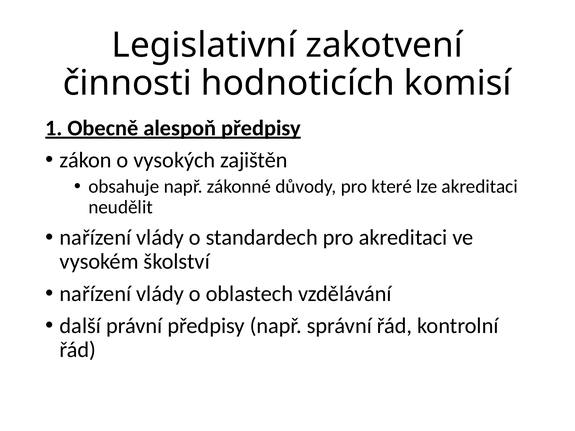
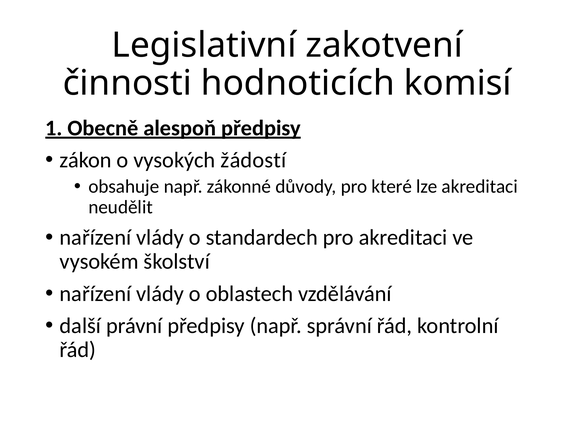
zajištěn: zajištěn -> žádostí
